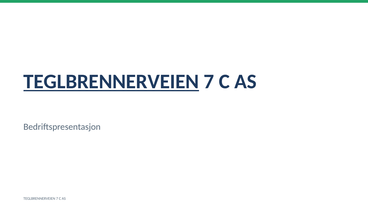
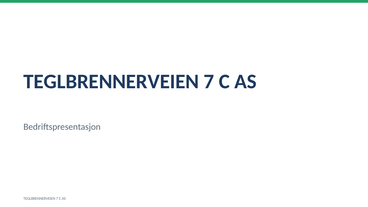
TEGLBRENNERVEIEN at (111, 82) underline: present -> none
